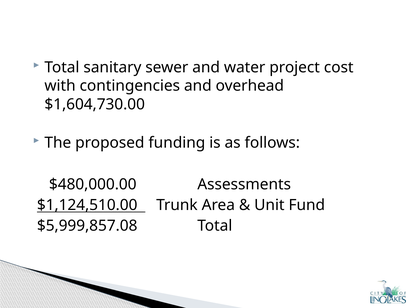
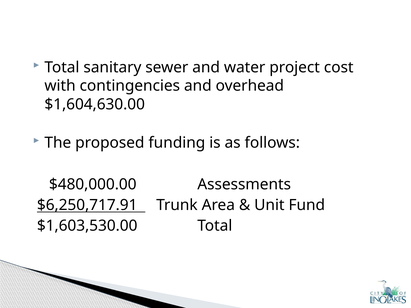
$1,604,730.00: $1,604,730.00 -> $1,604,630.00
$1,124,510.00: $1,124,510.00 -> $6,250,717.91
$5,999,857.08: $5,999,857.08 -> $1,603,530.00
